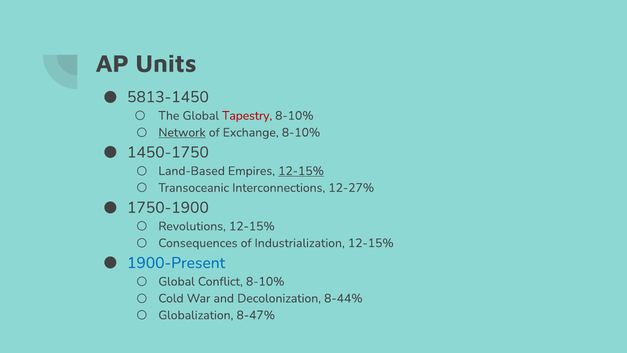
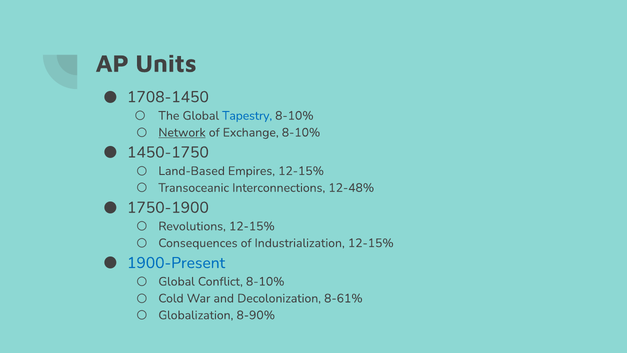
5813-1450: 5813-1450 -> 1708-1450
Tapestry colour: red -> blue
12-15% at (301, 171) underline: present -> none
12-27%: 12-27% -> 12-48%
8-44%: 8-44% -> 8-61%
8-47%: 8-47% -> 8-90%
